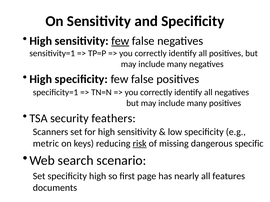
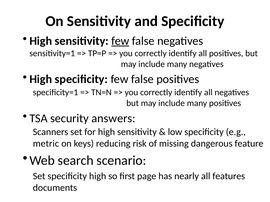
feathers: feathers -> answers
risk underline: present -> none
specific: specific -> feature
